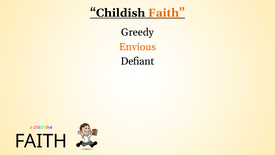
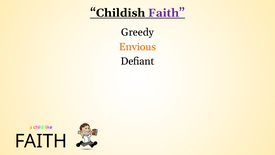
Faith at (167, 13) colour: orange -> purple
